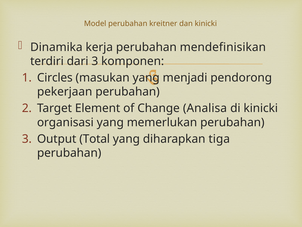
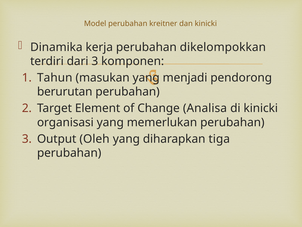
mendefinisikan: mendefinisikan -> dikelompokkan
Circles: Circles -> Tahun
pekerjaan: pekerjaan -> berurutan
Total: Total -> Oleh
